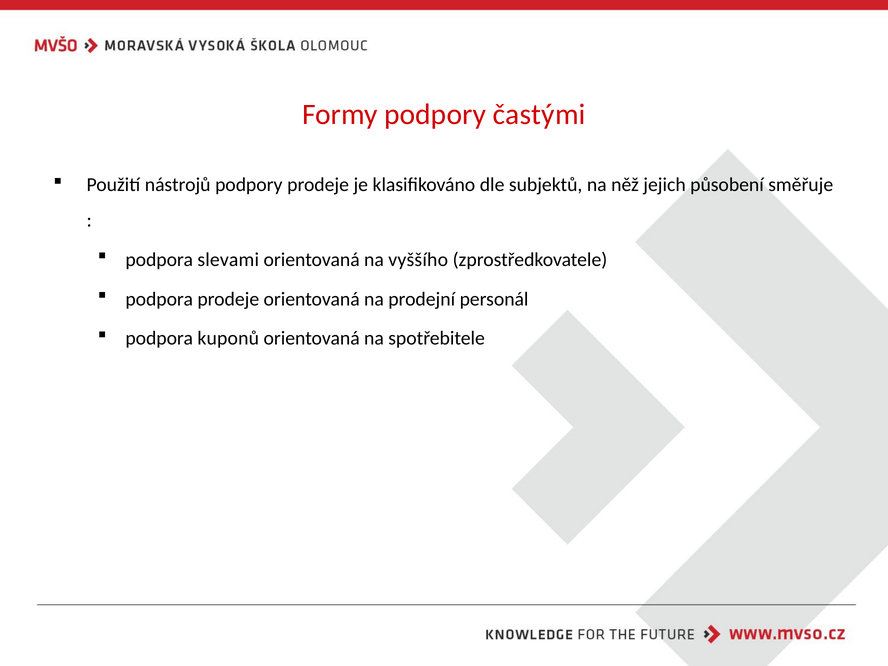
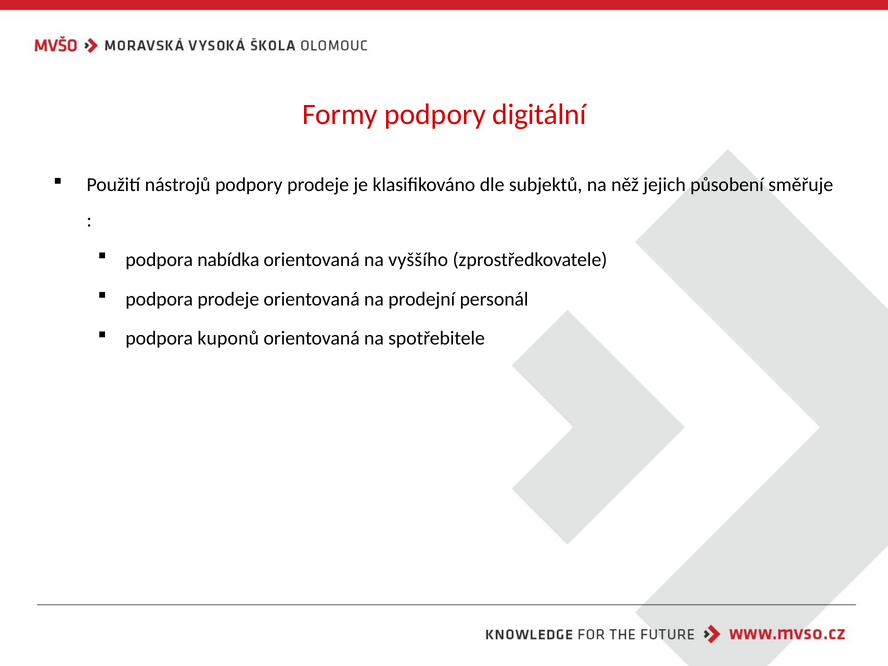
častými: častými -> digitální
slevami: slevami -> nabídka
